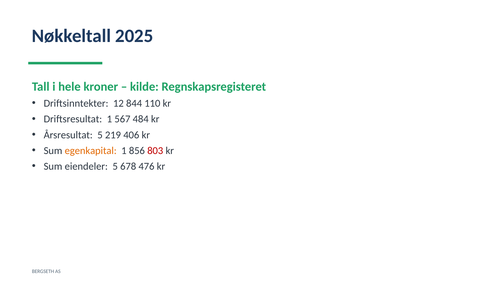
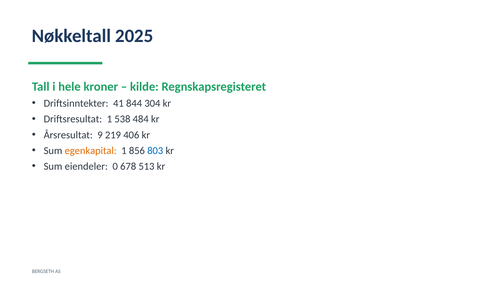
12: 12 -> 41
110: 110 -> 304
567: 567 -> 538
Årsresultat 5: 5 -> 9
803 colour: red -> blue
eiendeler 5: 5 -> 0
476: 476 -> 513
